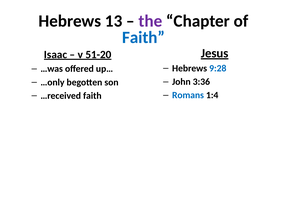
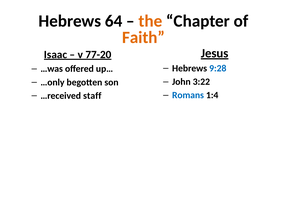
13: 13 -> 64
the colour: purple -> orange
Faith at (144, 37) colour: blue -> orange
51-20: 51-20 -> 77-20
3:36: 3:36 -> 3:22
…received faith: faith -> staff
